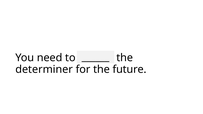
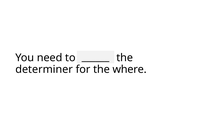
future: future -> where
